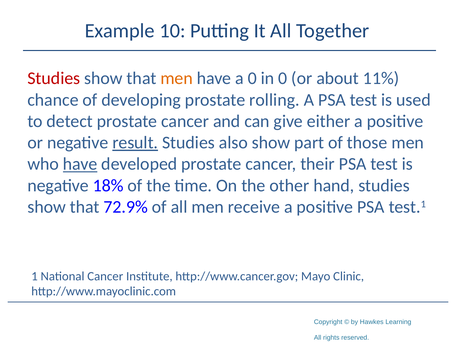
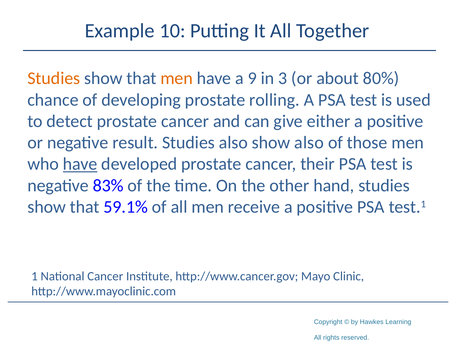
Studies at (54, 78) colour: red -> orange
a 0: 0 -> 9
in 0: 0 -> 3
11%: 11% -> 80%
result underline: present -> none
show part: part -> also
18%: 18% -> 83%
72.9%: 72.9% -> 59.1%
